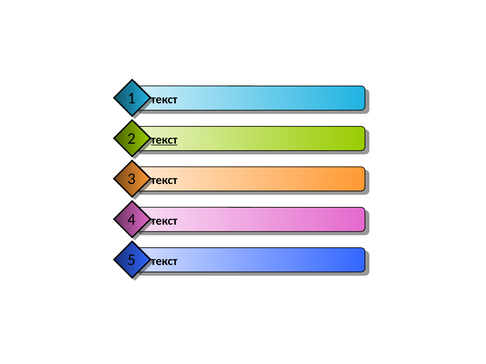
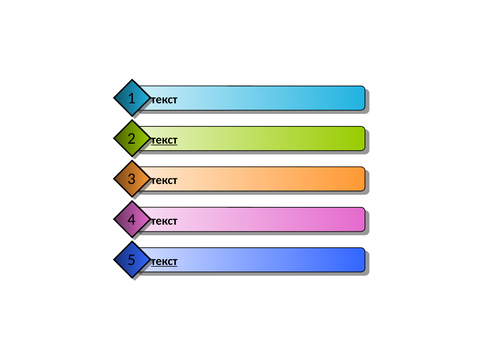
текст at (164, 262) underline: none -> present
